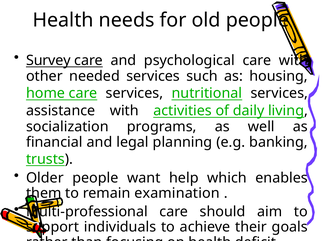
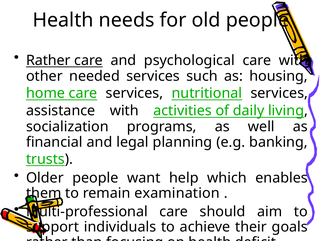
Survey at (48, 60): Survey -> Rather
